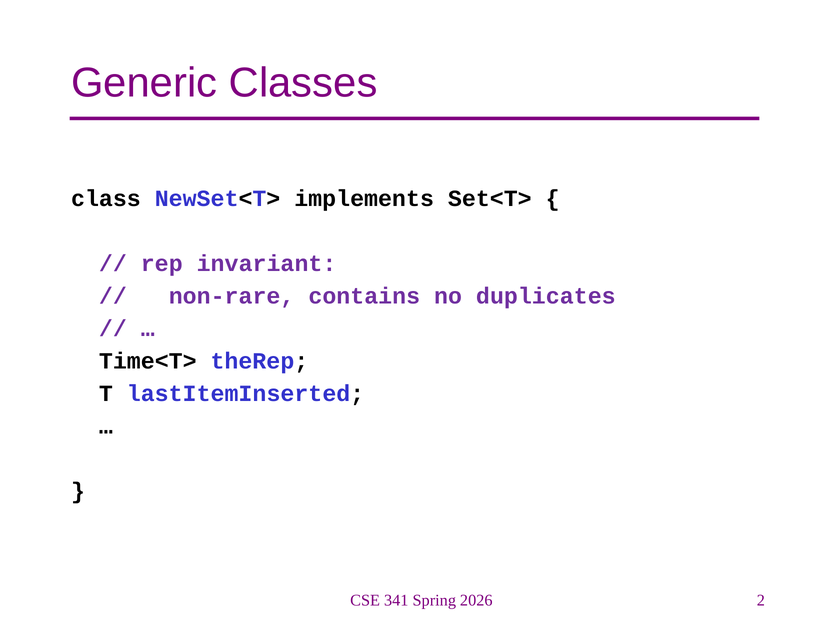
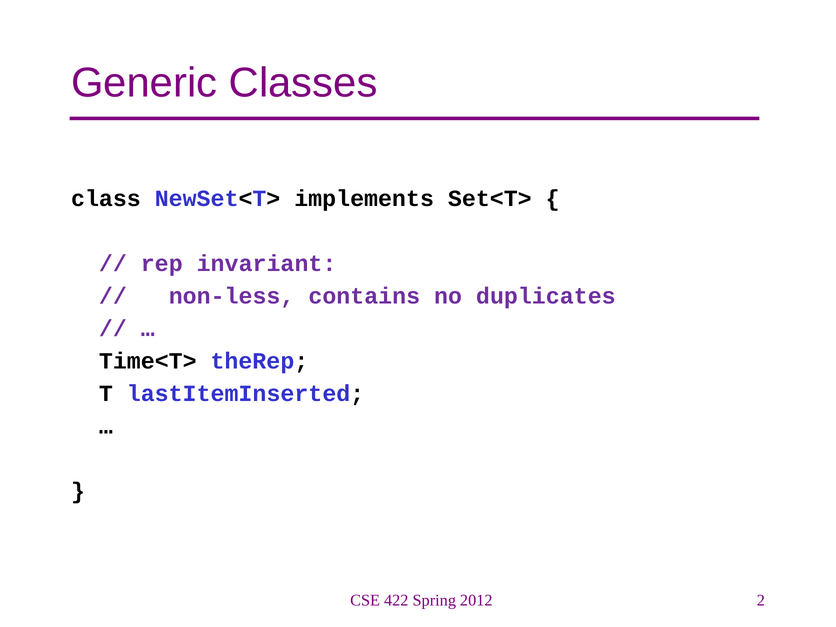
non-rare: non-rare -> non-less
341: 341 -> 422
2026: 2026 -> 2012
